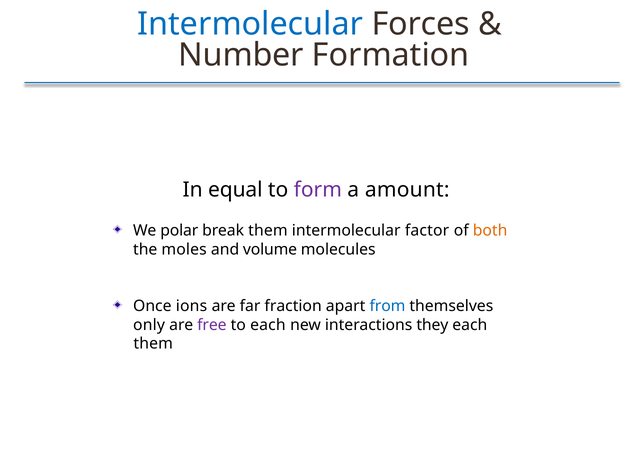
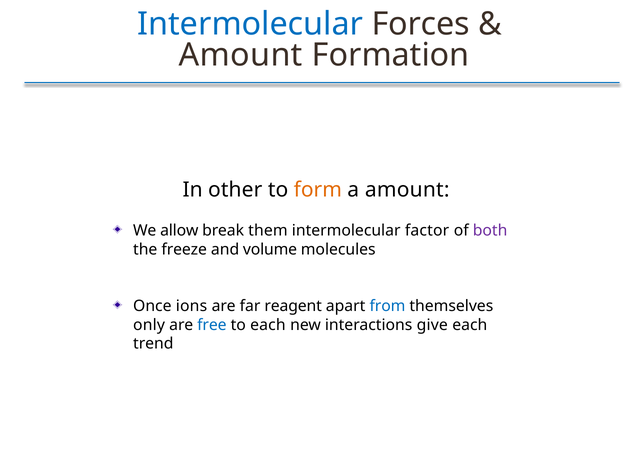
Number at (241, 55): Number -> Amount
equal: equal -> other
form colour: purple -> orange
polar: polar -> allow
both colour: orange -> purple
moles: moles -> freeze
fraction: fraction -> reagent
free colour: purple -> blue
they: they -> give
them at (153, 344): them -> trend
